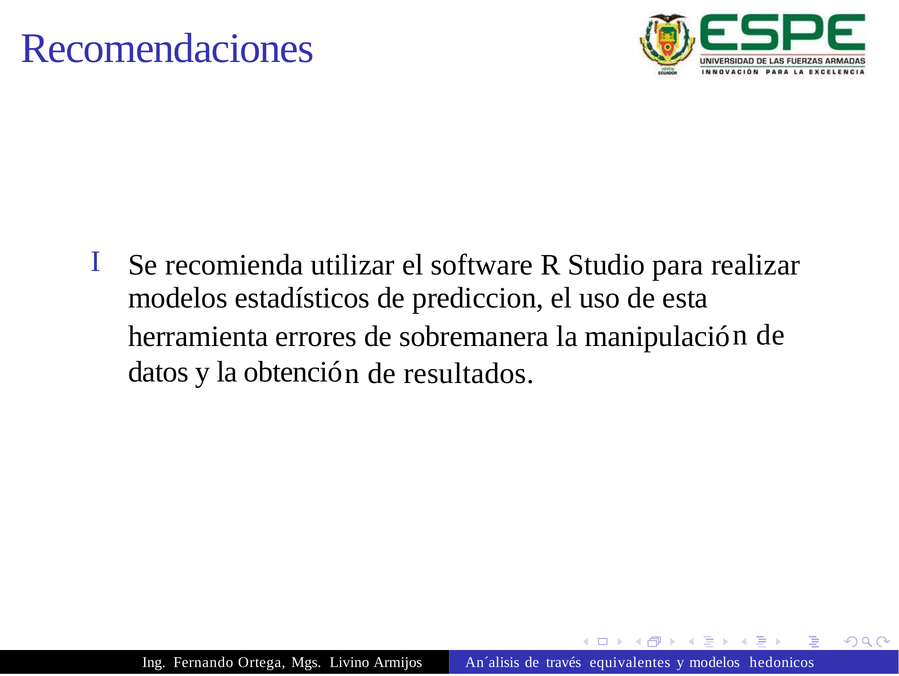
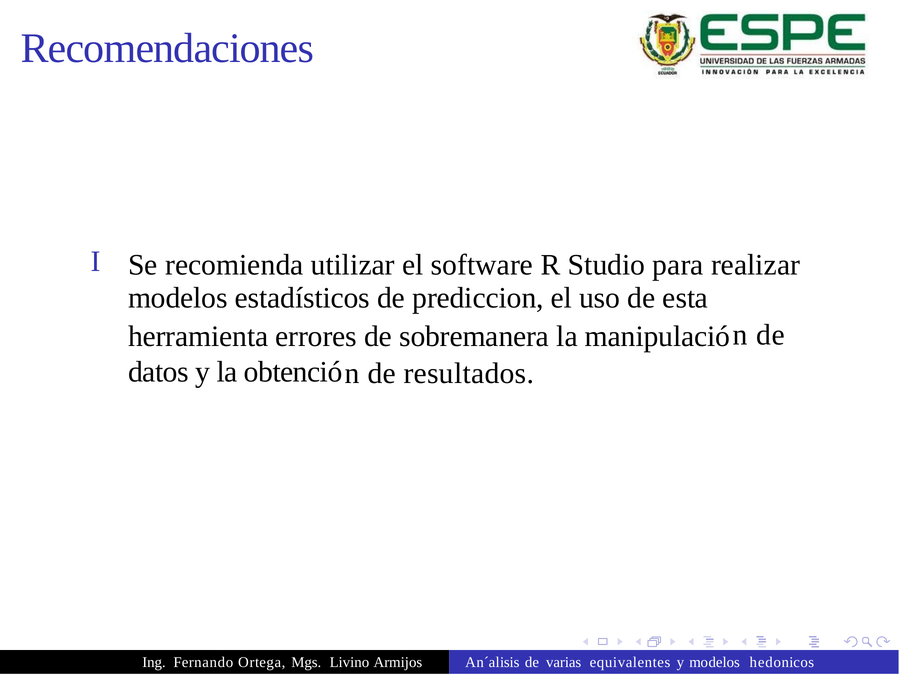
través: través -> varias
